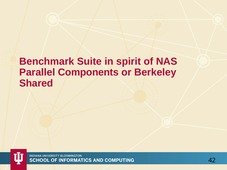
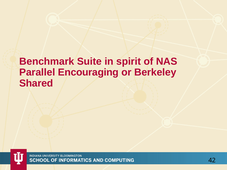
Components: Components -> Encouraging
